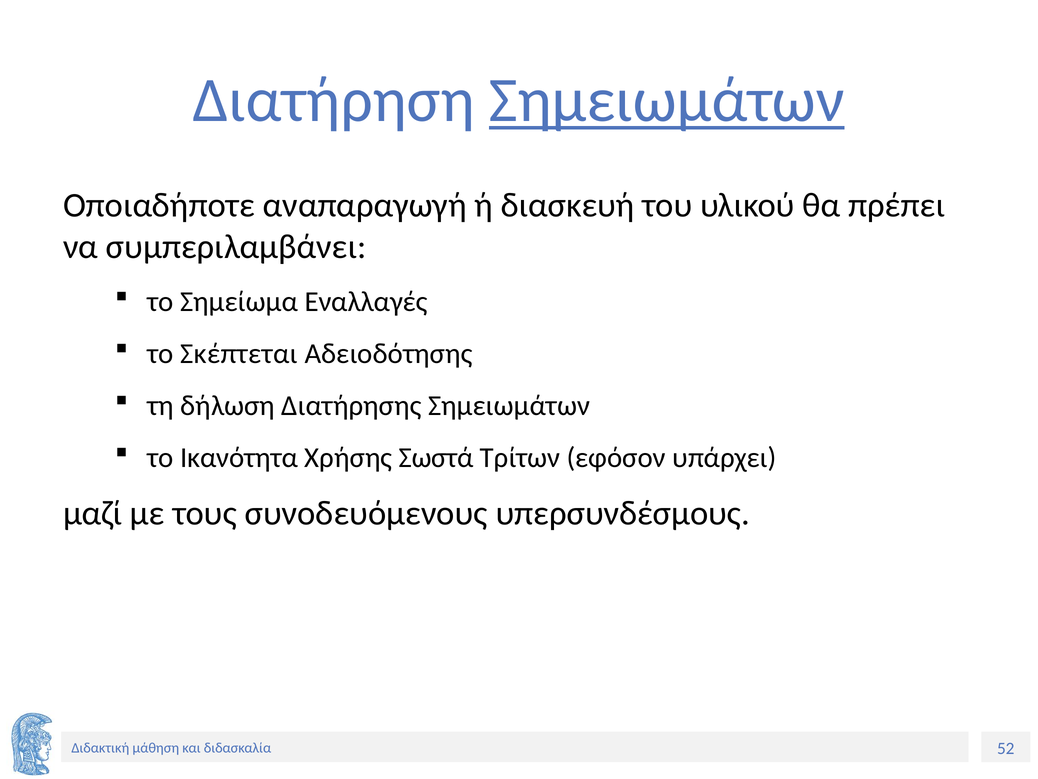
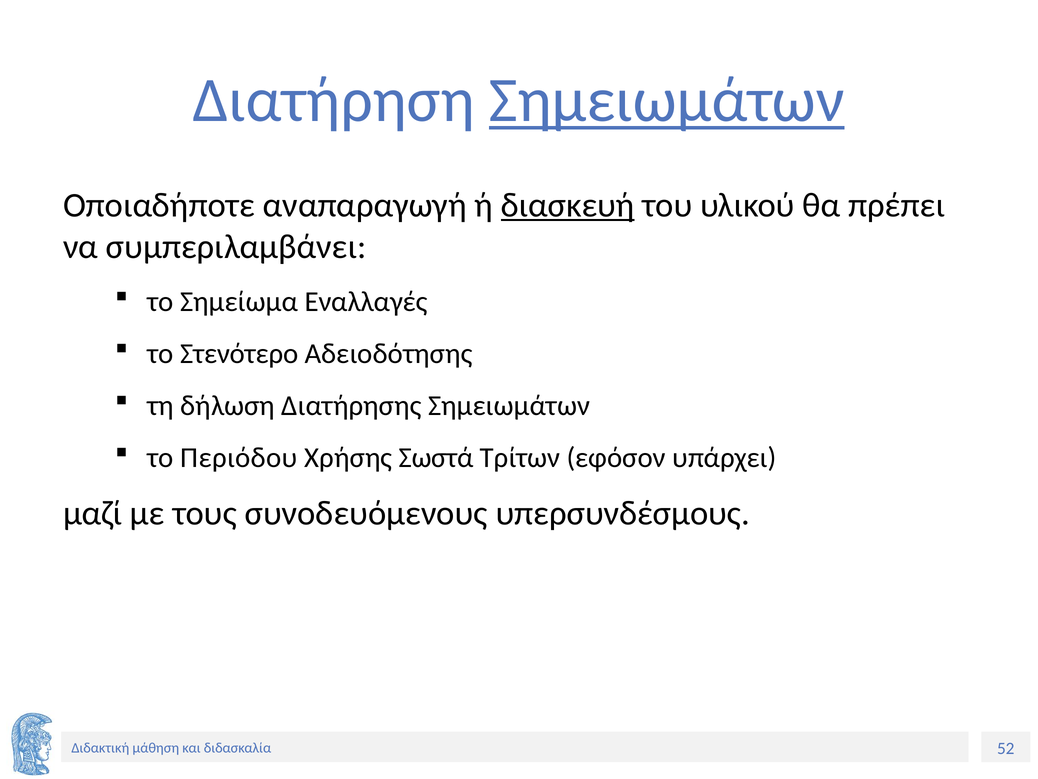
διασκευή underline: none -> present
Σκέπτεται: Σκέπτεται -> Στενότερο
Ικανότητα: Ικανότητα -> Περιόδου
